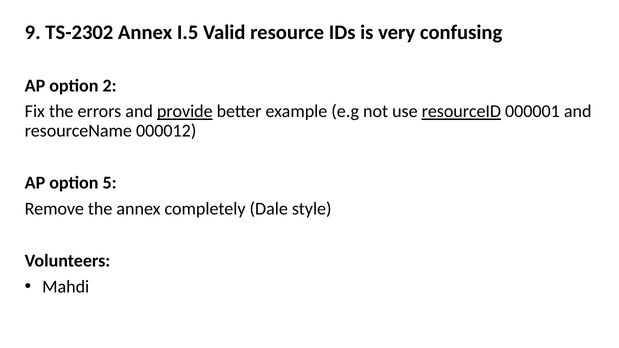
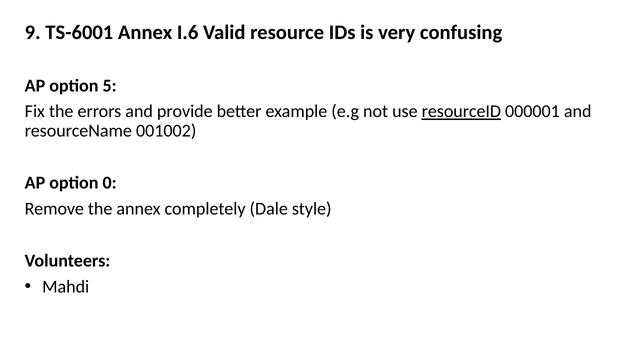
TS-2302: TS-2302 -> TS-6001
I.5: I.5 -> I.6
2: 2 -> 5
provide underline: present -> none
000012: 000012 -> 001002
5: 5 -> 0
